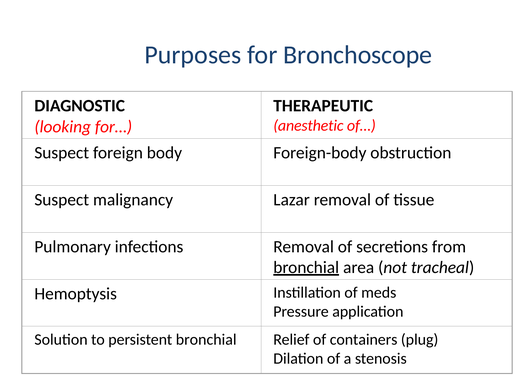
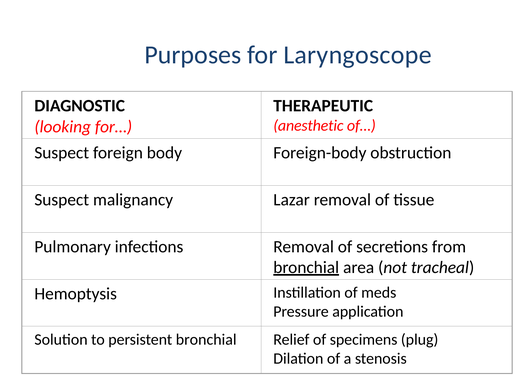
Bronchoscope: Bronchoscope -> Laryngoscope
containers: containers -> specimens
